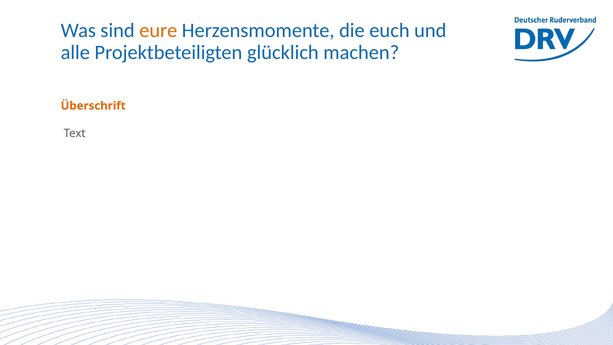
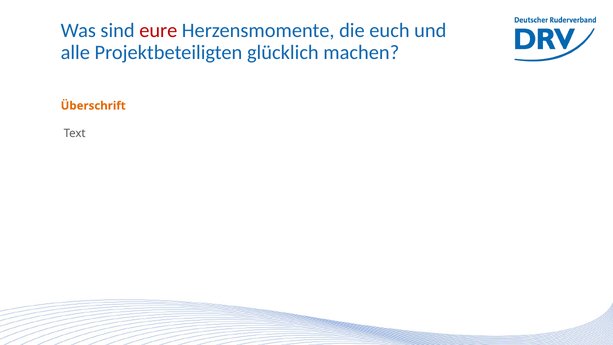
eure colour: orange -> red
